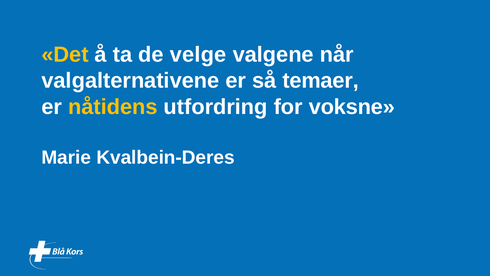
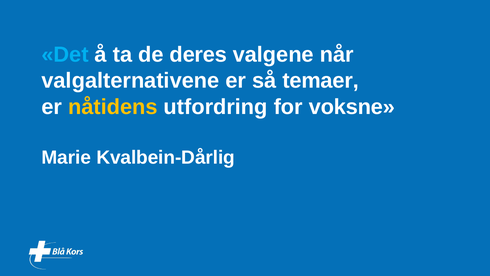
Det colour: yellow -> light blue
velge: velge -> deres
Kvalbein-Deres: Kvalbein-Deres -> Kvalbein-Dårlig
